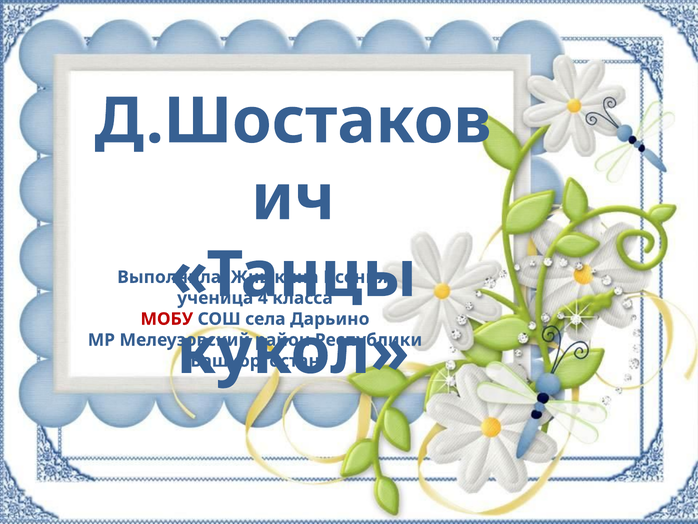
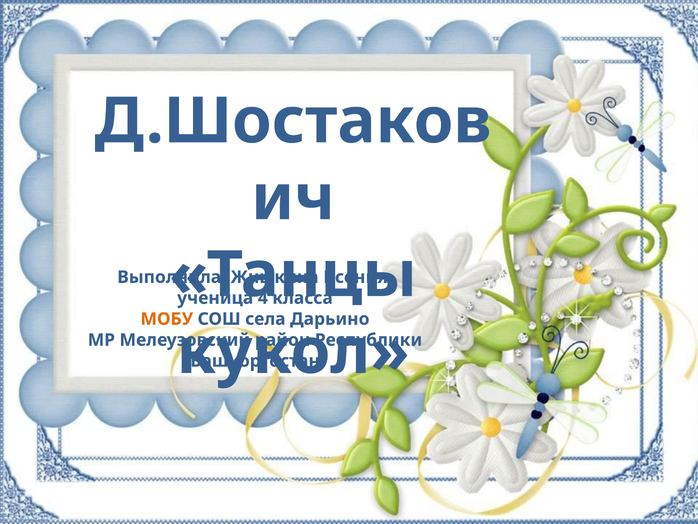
МОБУ colour: red -> orange
